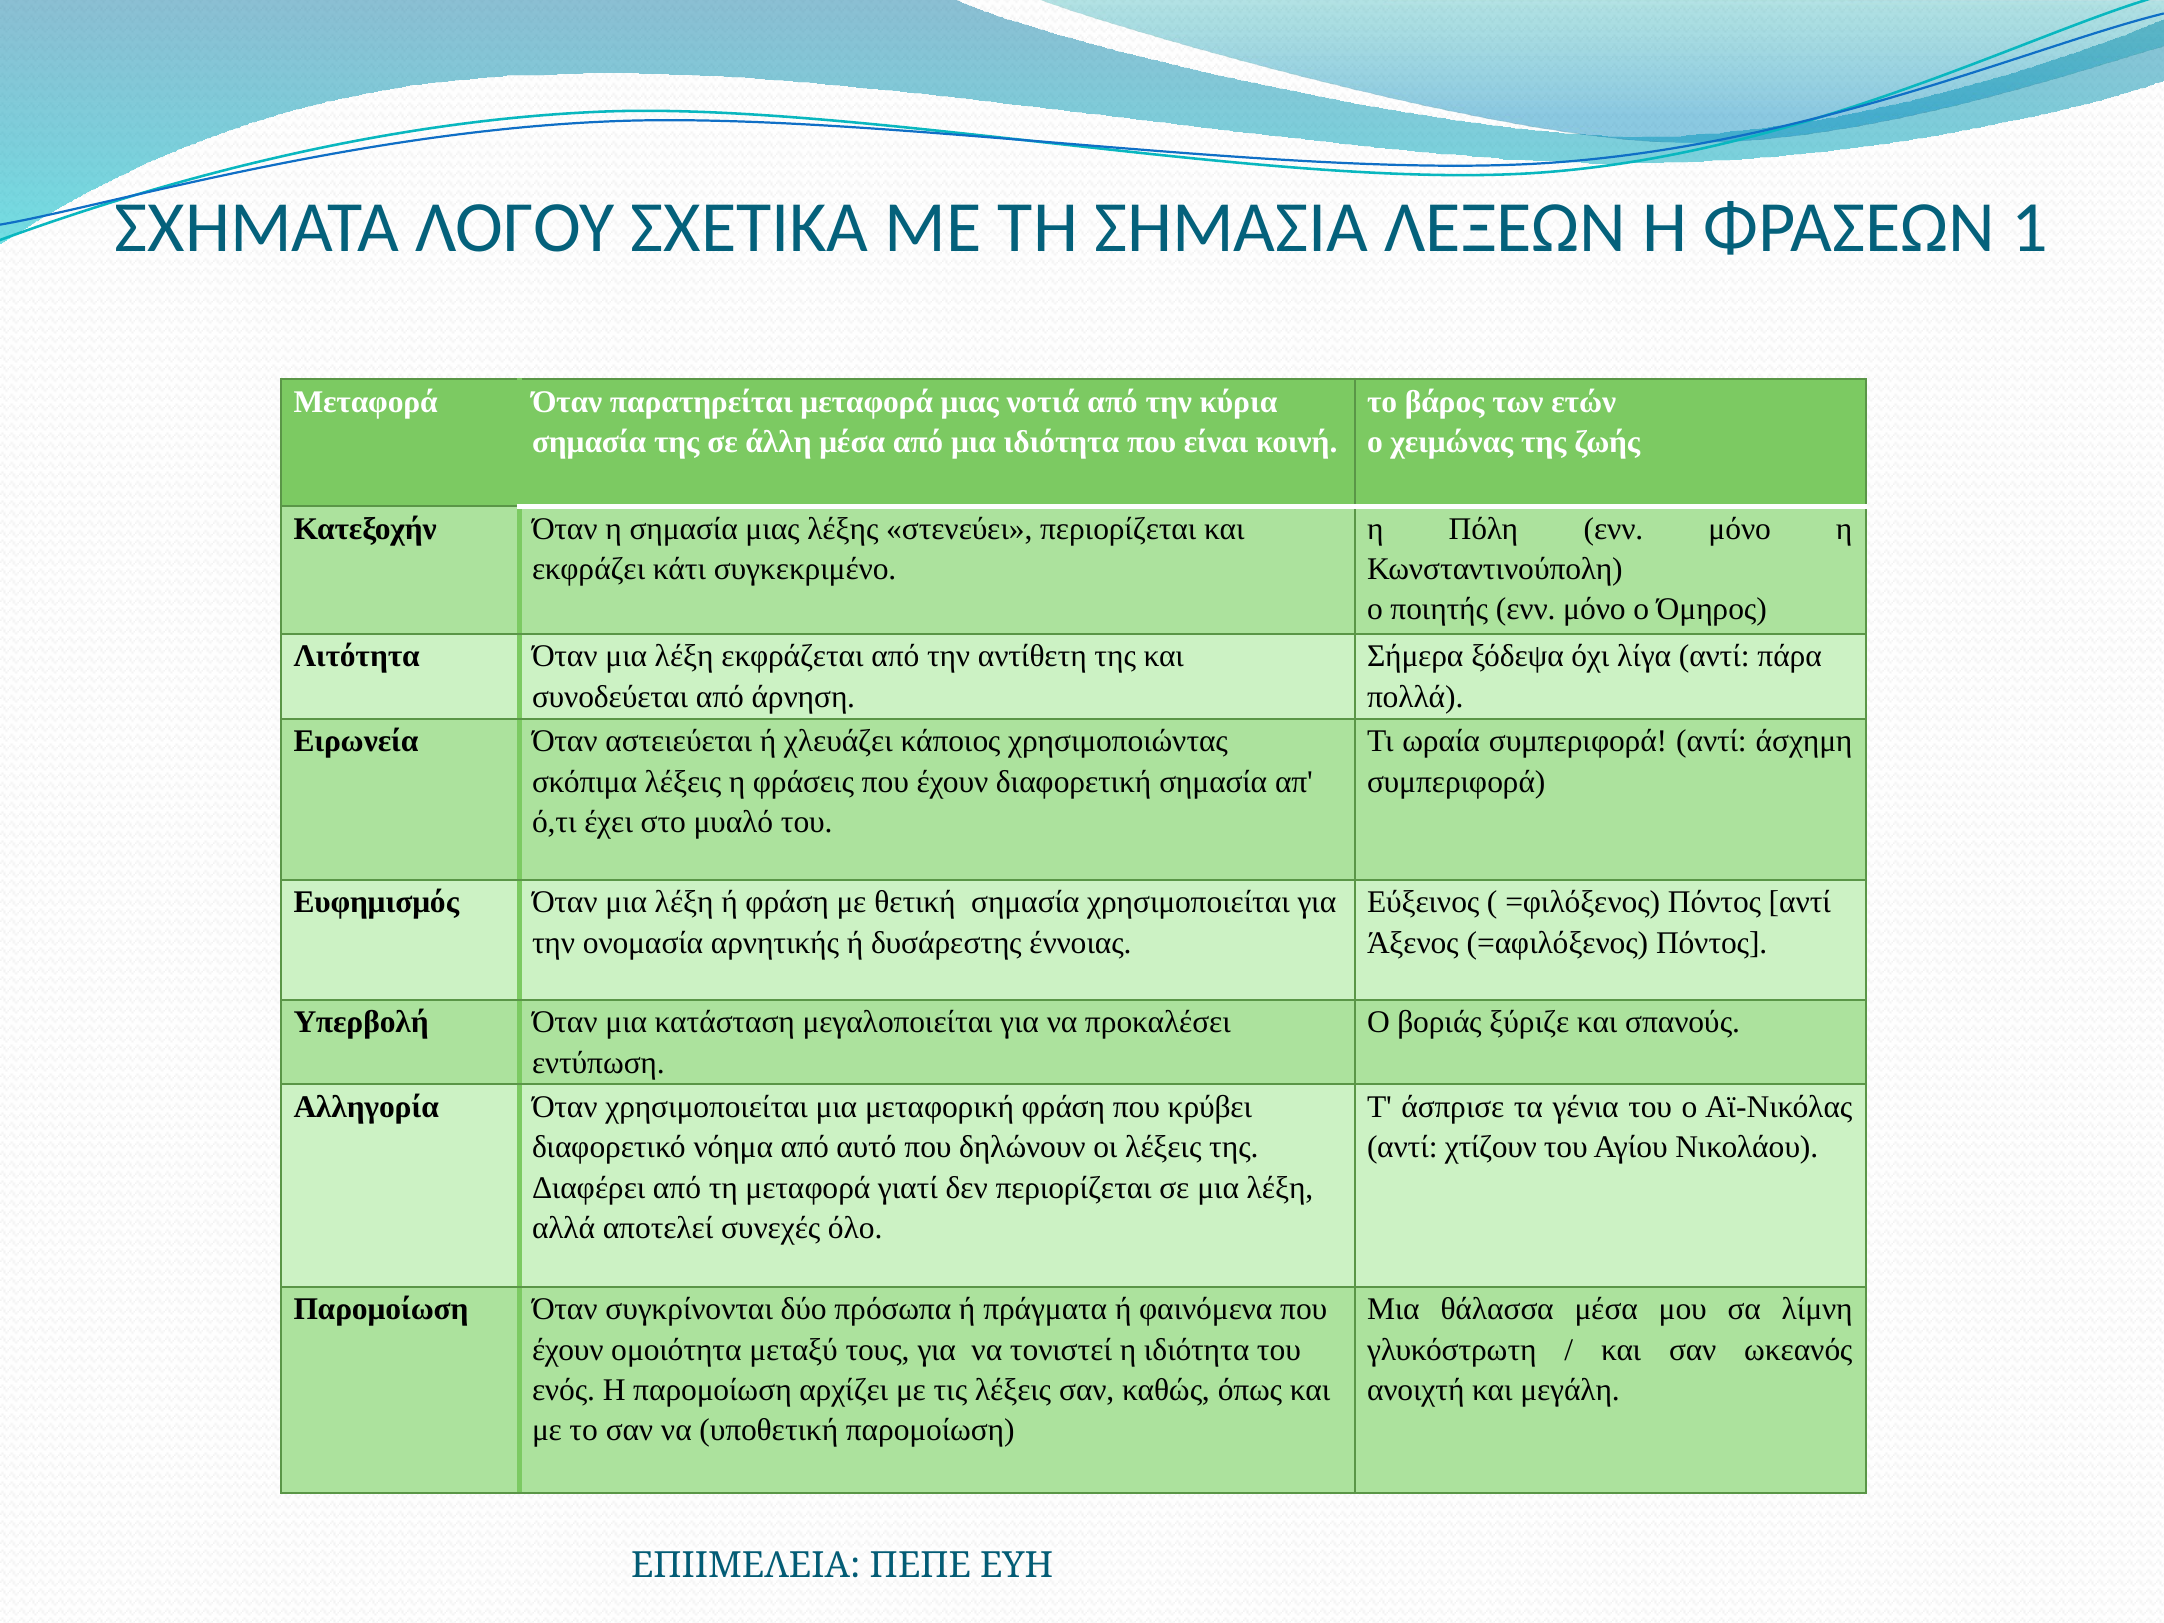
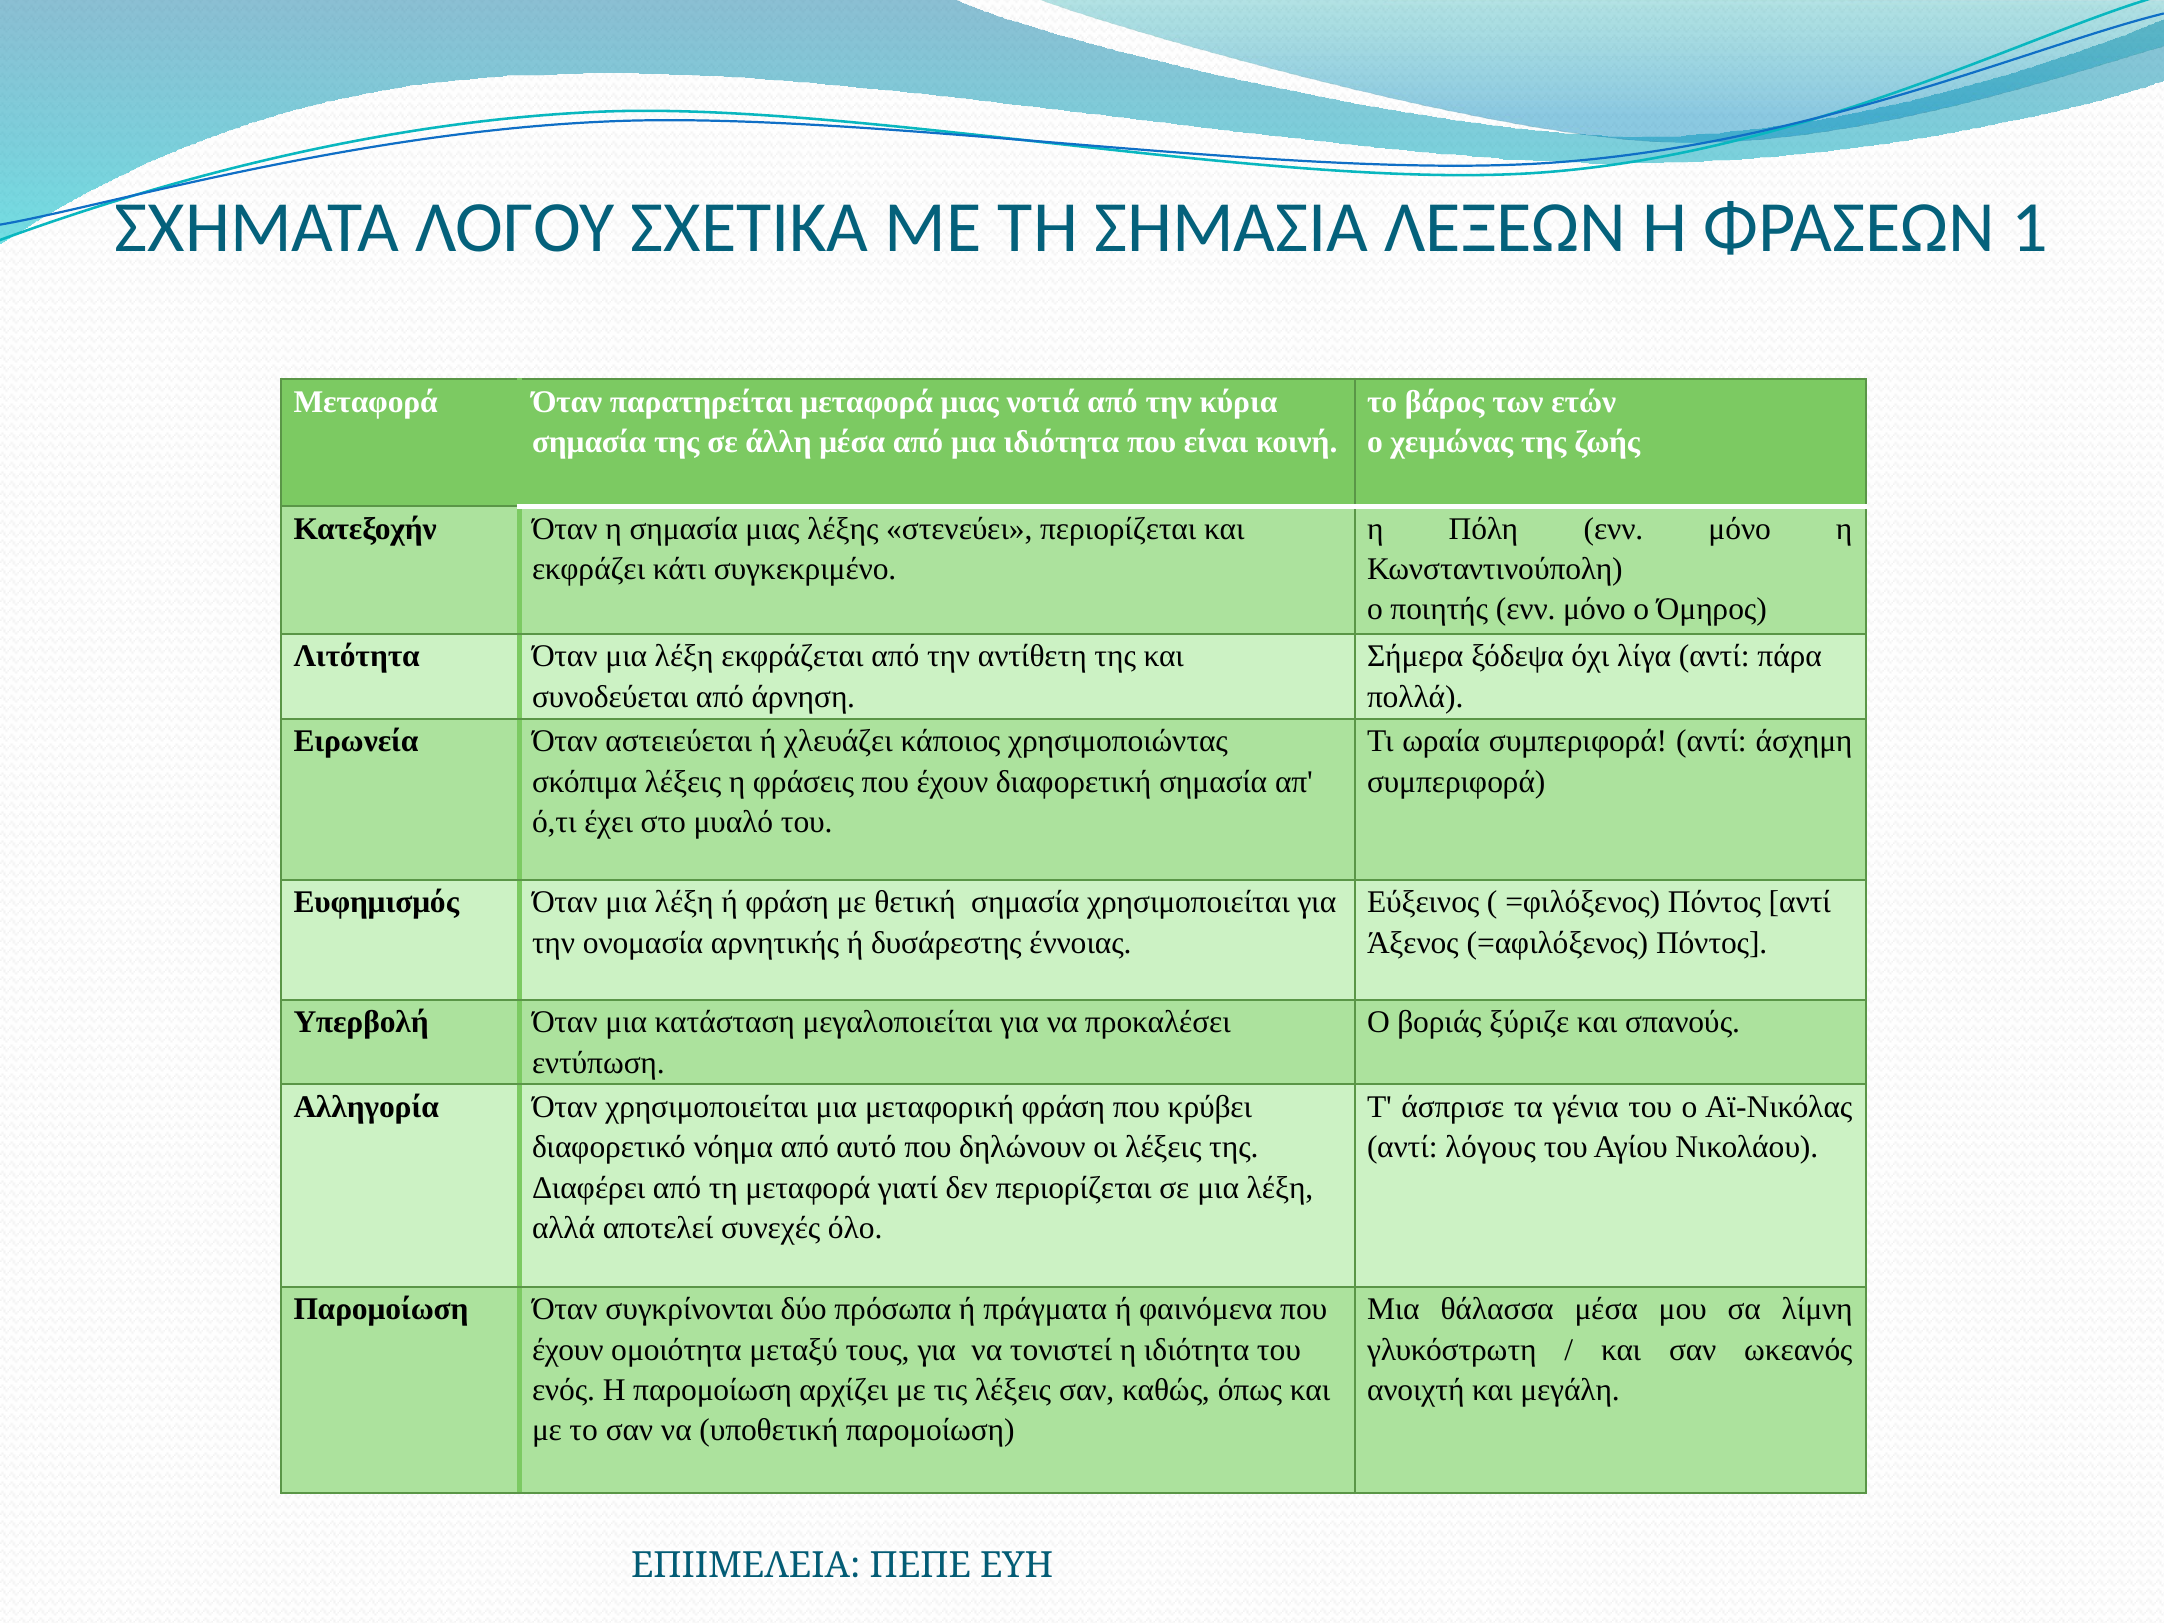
χτίζουν: χτίζουν -> λόγους
